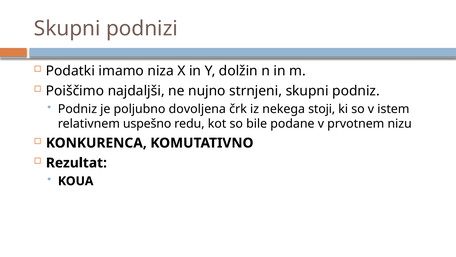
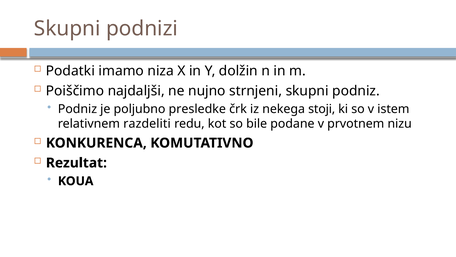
dovoljena: dovoljena -> presledke
uspešno: uspešno -> razdeliti
